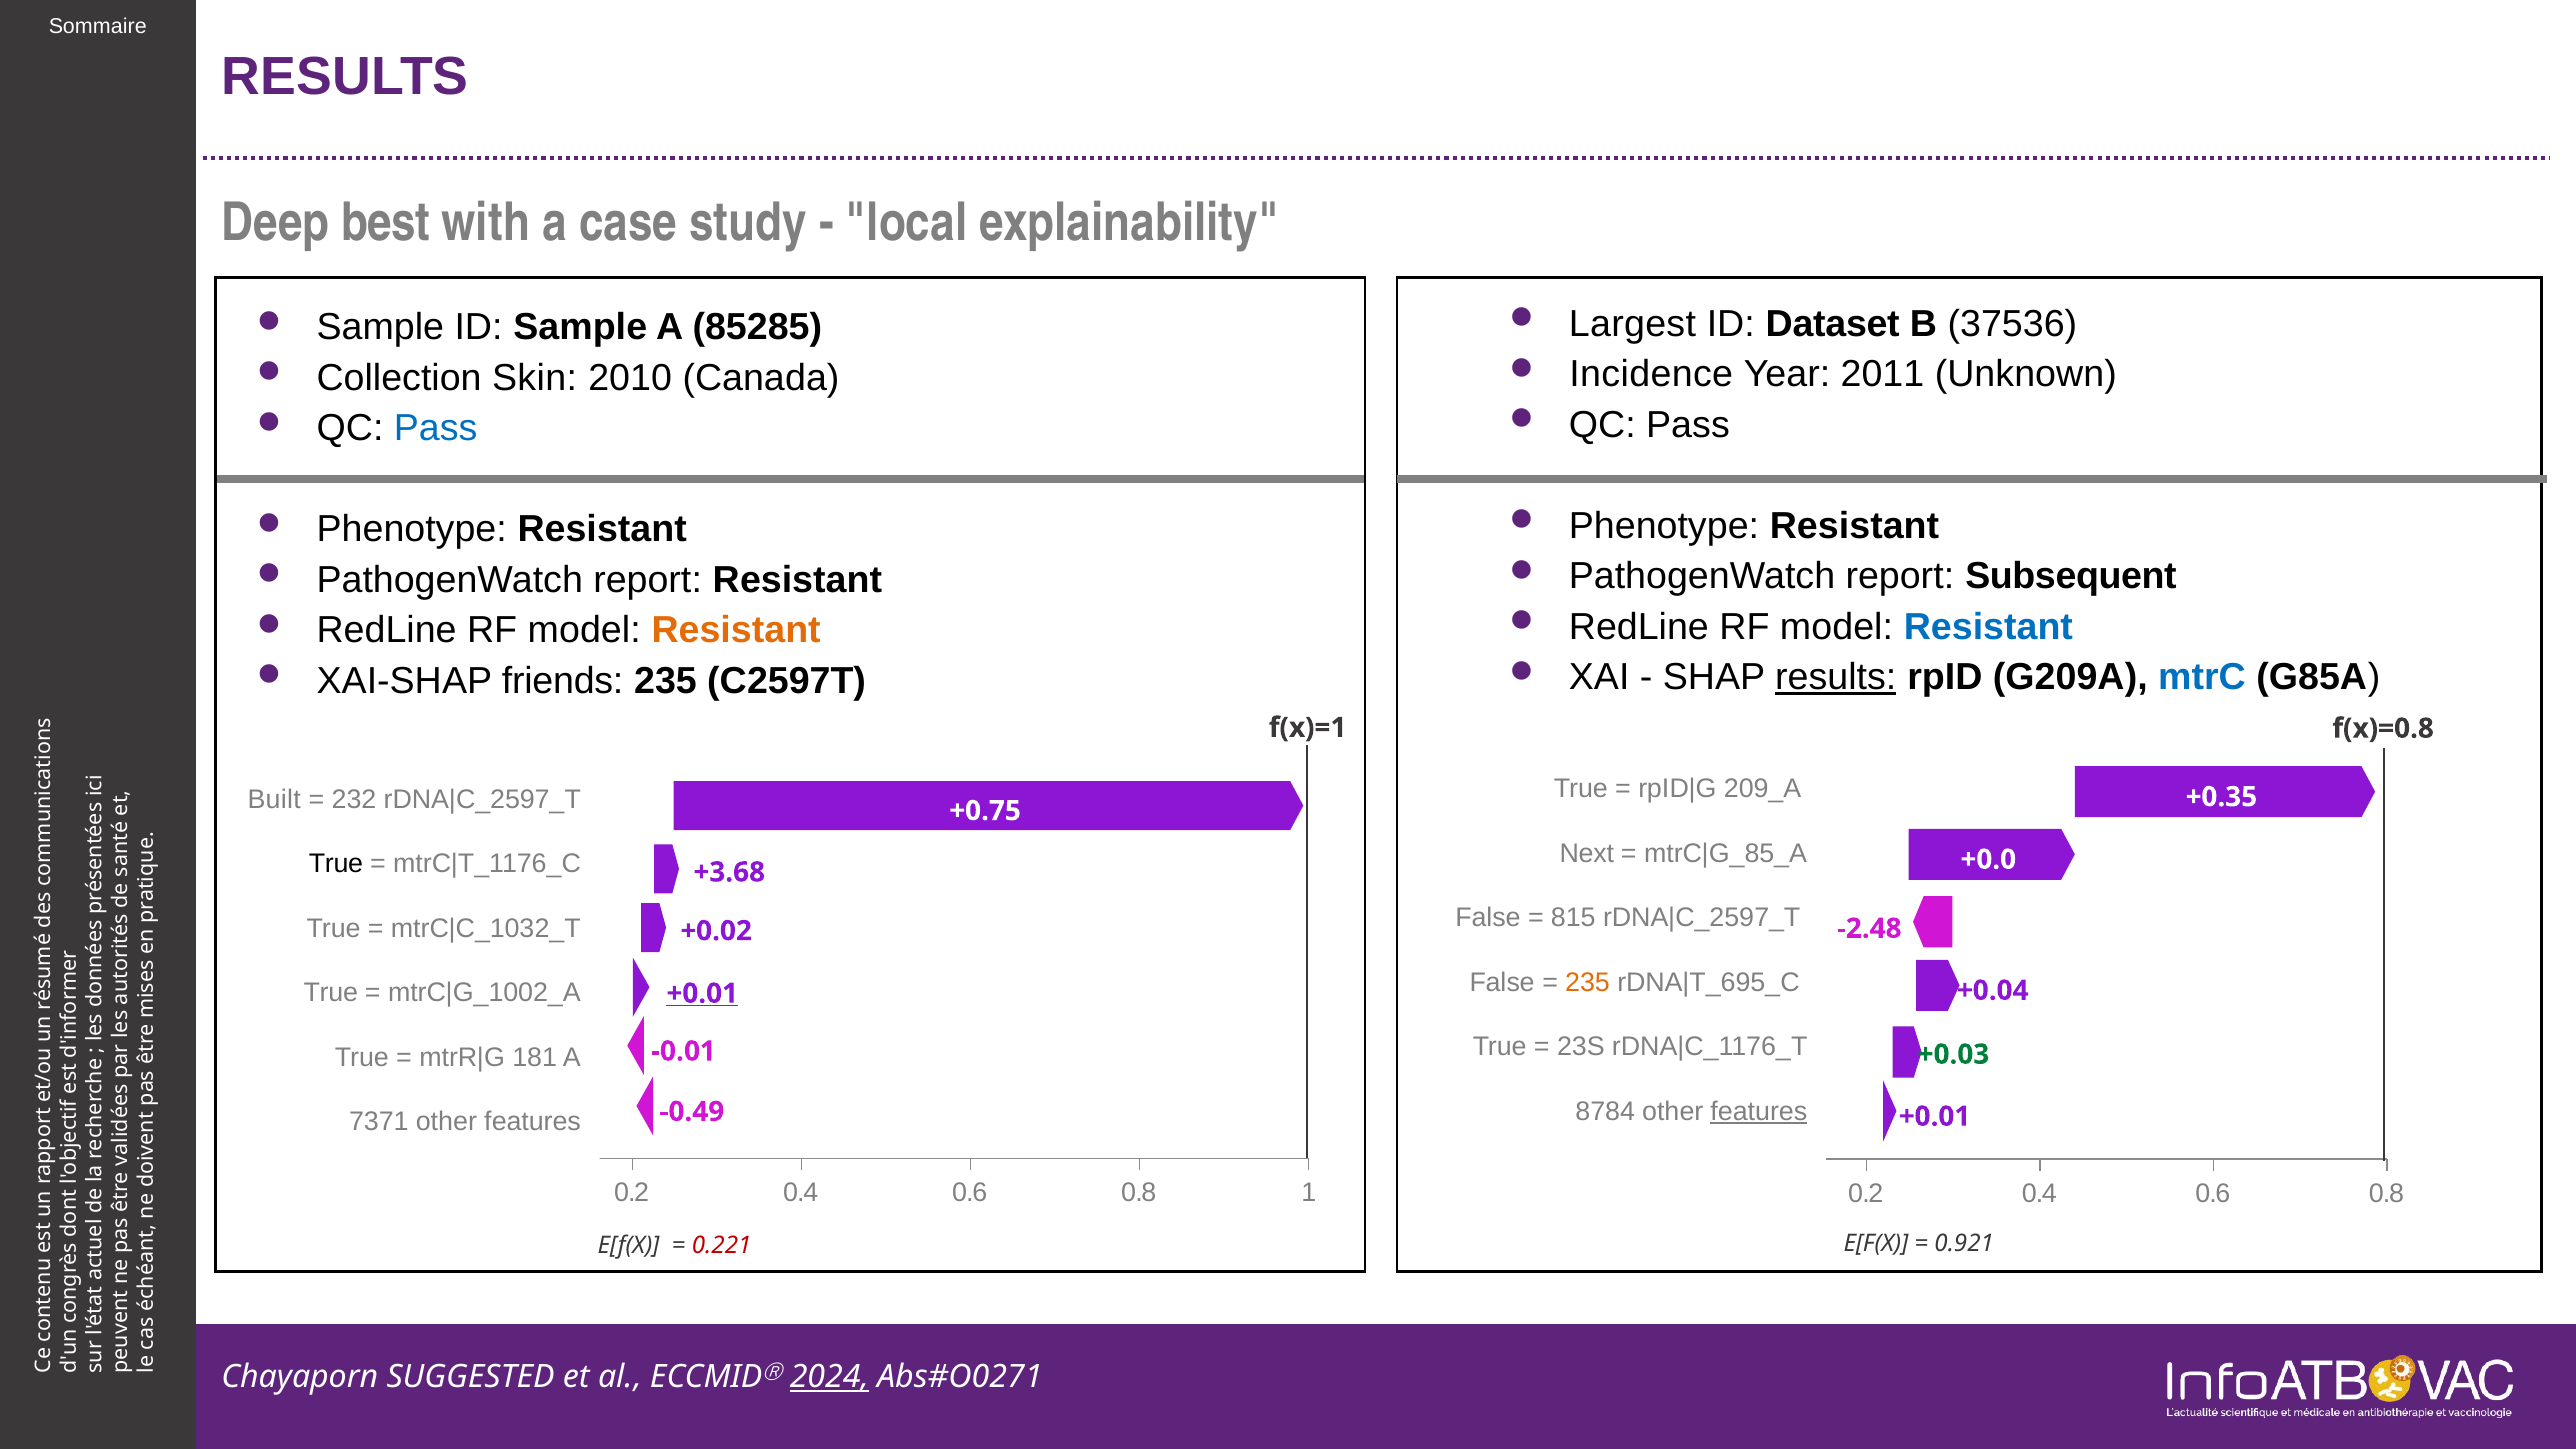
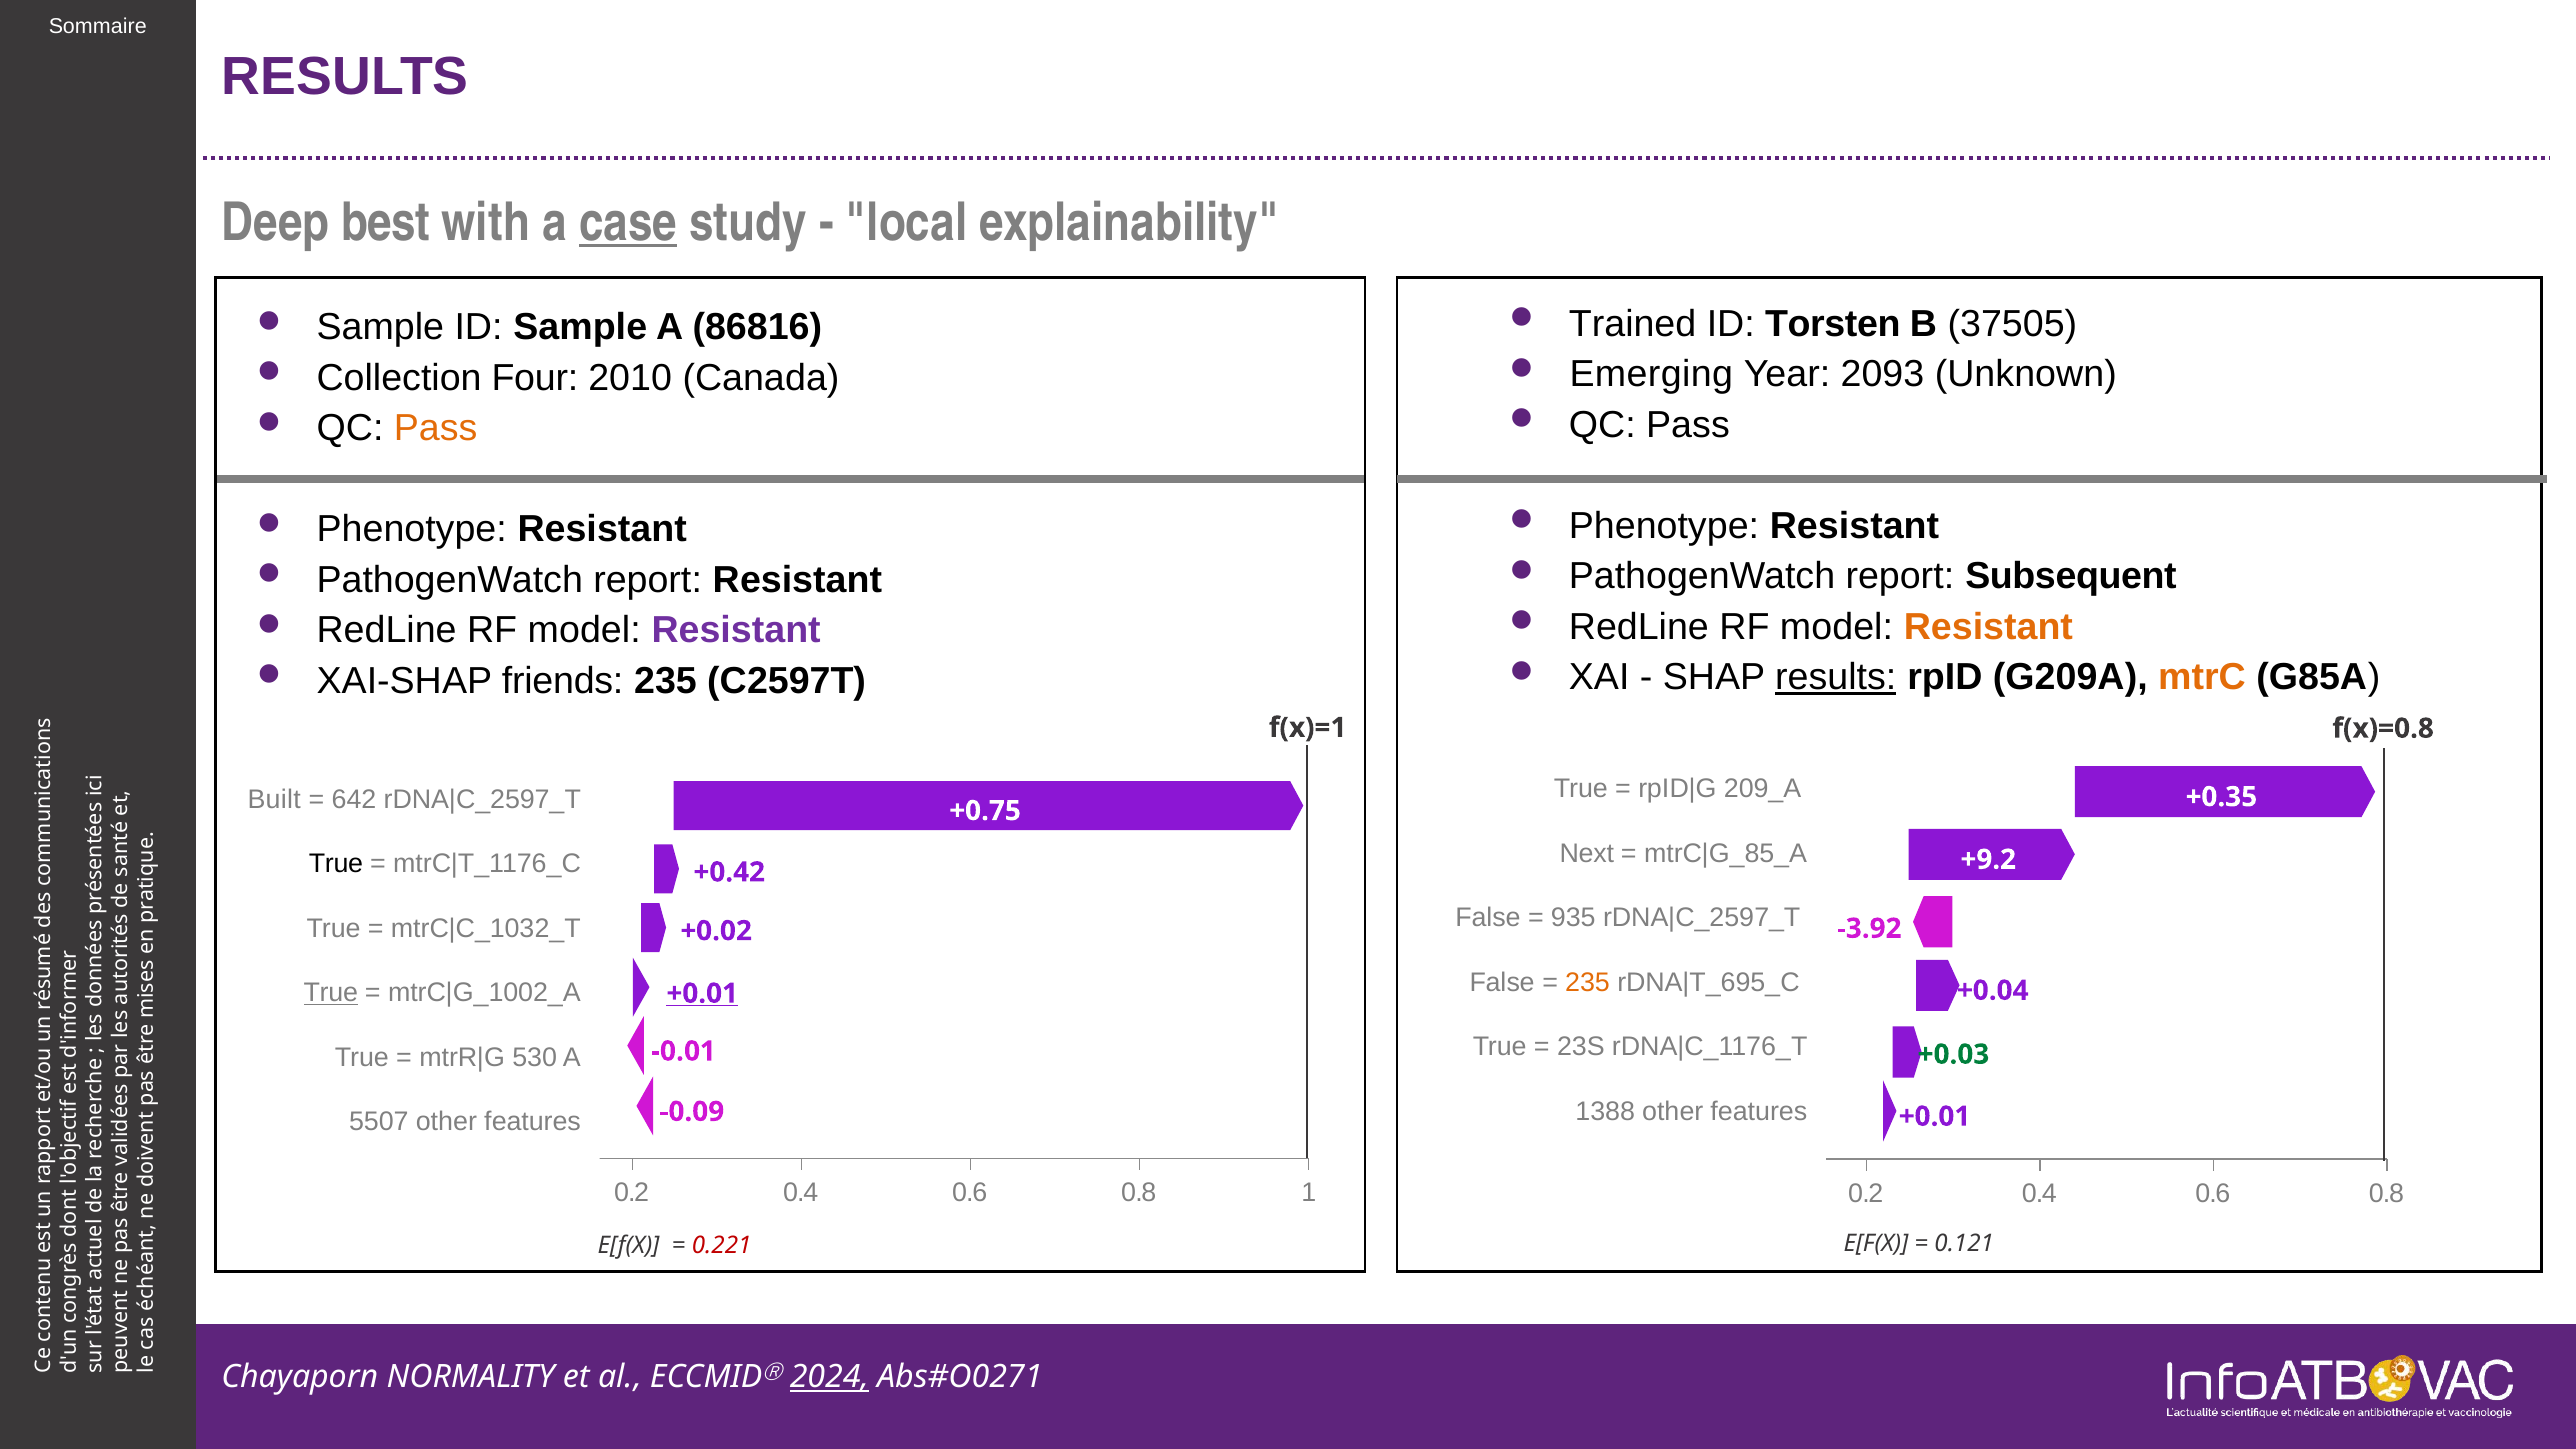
case underline: none -> present
Largest: Largest -> Trained
Dataset: Dataset -> Torsten
37536: 37536 -> 37505
85285: 85285 -> 86816
Incidence: Incidence -> Emerging
2011: 2011 -> 2093
Skin: Skin -> Four
Pass at (436, 428) colour: blue -> orange
Resistant at (1988, 627) colour: blue -> orange
Resistant at (736, 630) colour: orange -> purple
mtrC colour: blue -> orange
232: 232 -> 642
+0.0: +0.0 -> +9.2
+3.68: +3.68 -> +0.42
815: 815 -> 935
-2.48: -2.48 -> -3.92
True at (331, 993) underline: none -> present
181: 181 -> 530
8784: 8784 -> 1388
features at (1759, 1112) underline: present -> none
-0.49: -0.49 -> -0.09
7371: 7371 -> 5507
0.921: 0.921 -> 0.121
SUGGESTED: SUGGESTED -> NORMALITY
